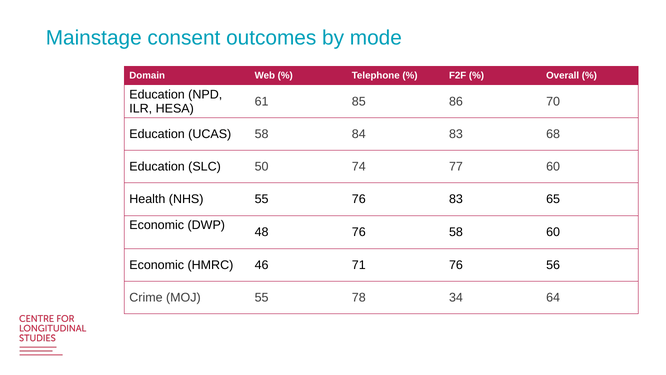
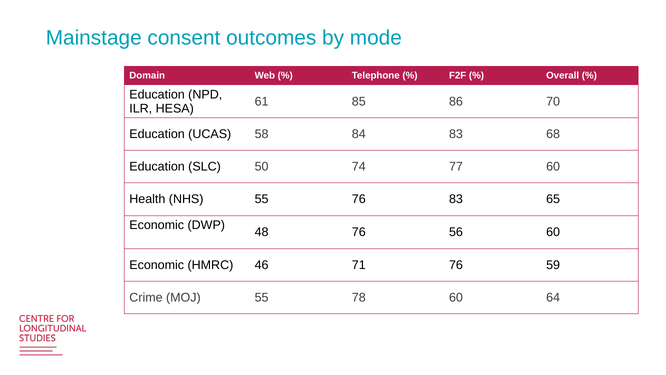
76 58: 58 -> 56
56: 56 -> 59
78 34: 34 -> 60
